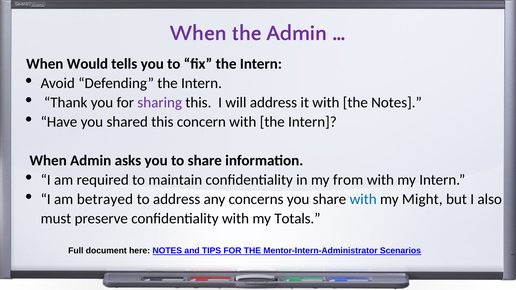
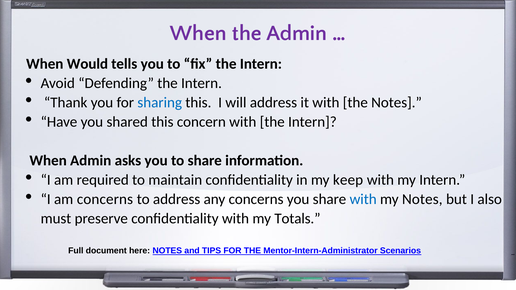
sharing colour: purple -> blue
from: from -> keep
am betrayed: betrayed -> concerns
my Might: Might -> Notes
